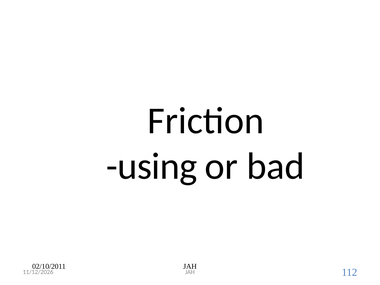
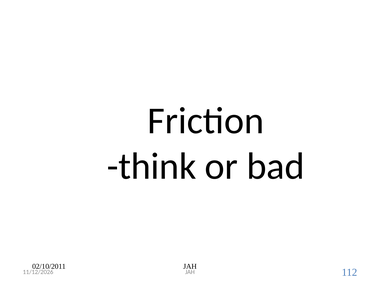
using: using -> think
